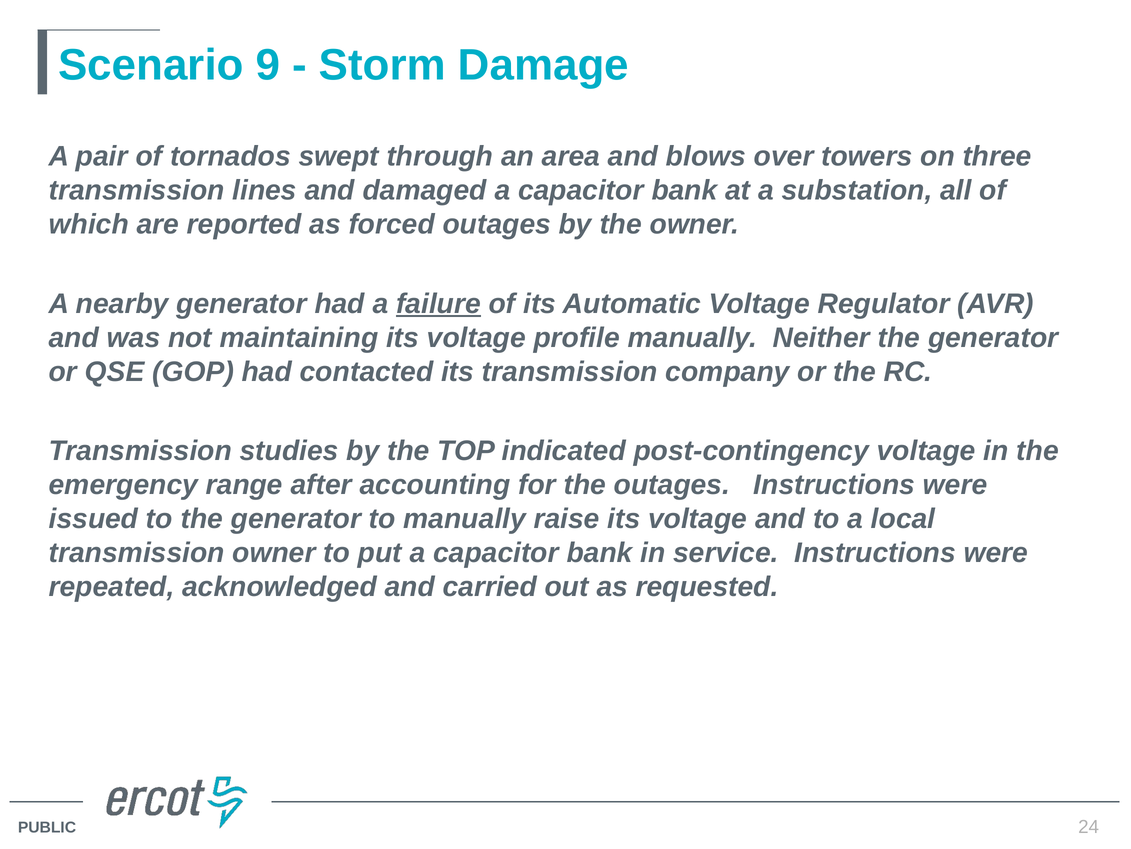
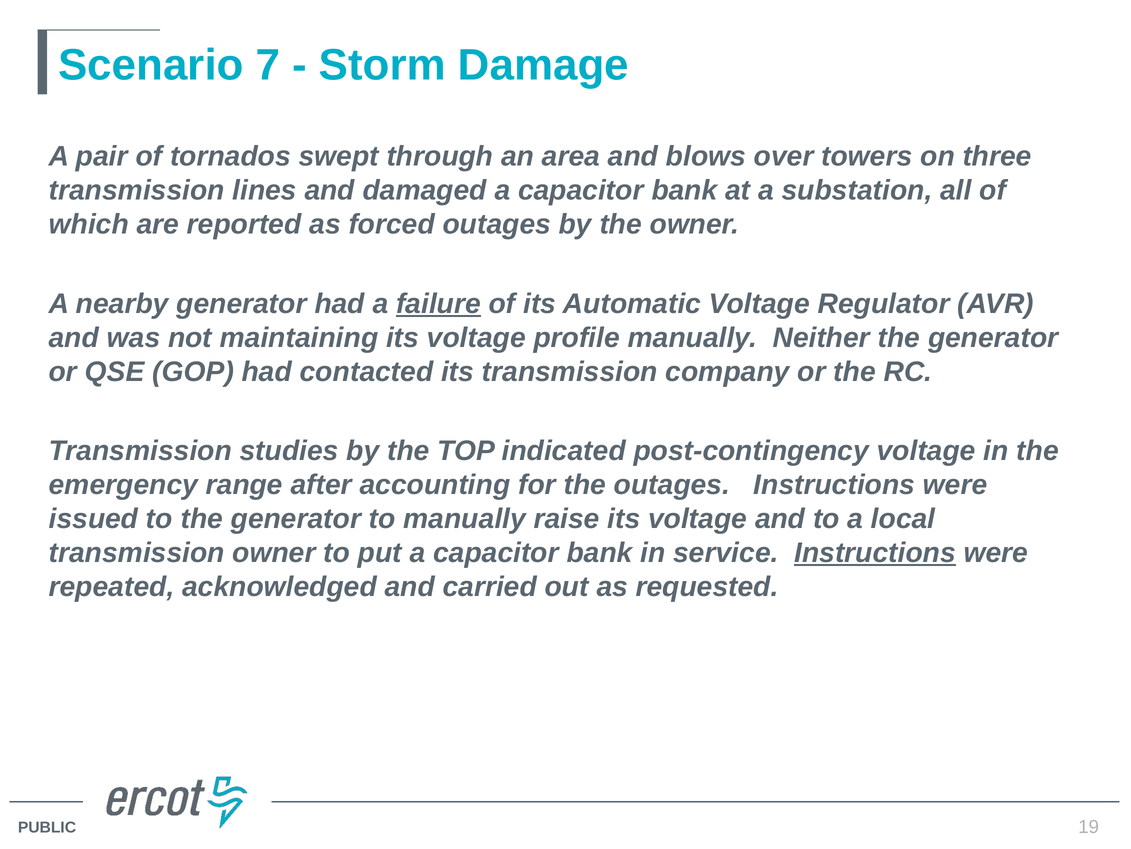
9: 9 -> 7
Instructions at (875, 552) underline: none -> present
24: 24 -> 19
